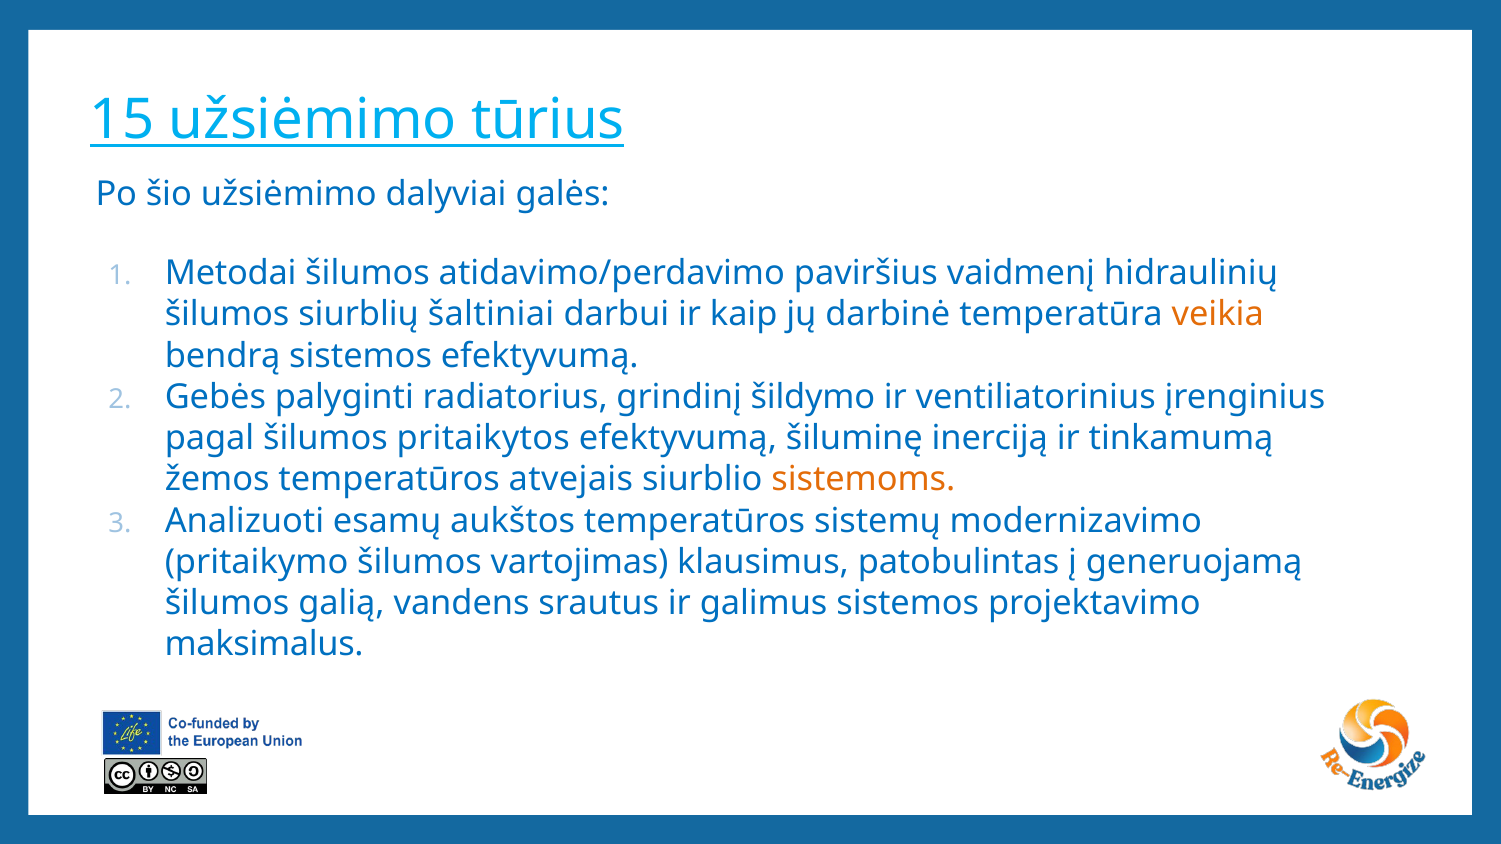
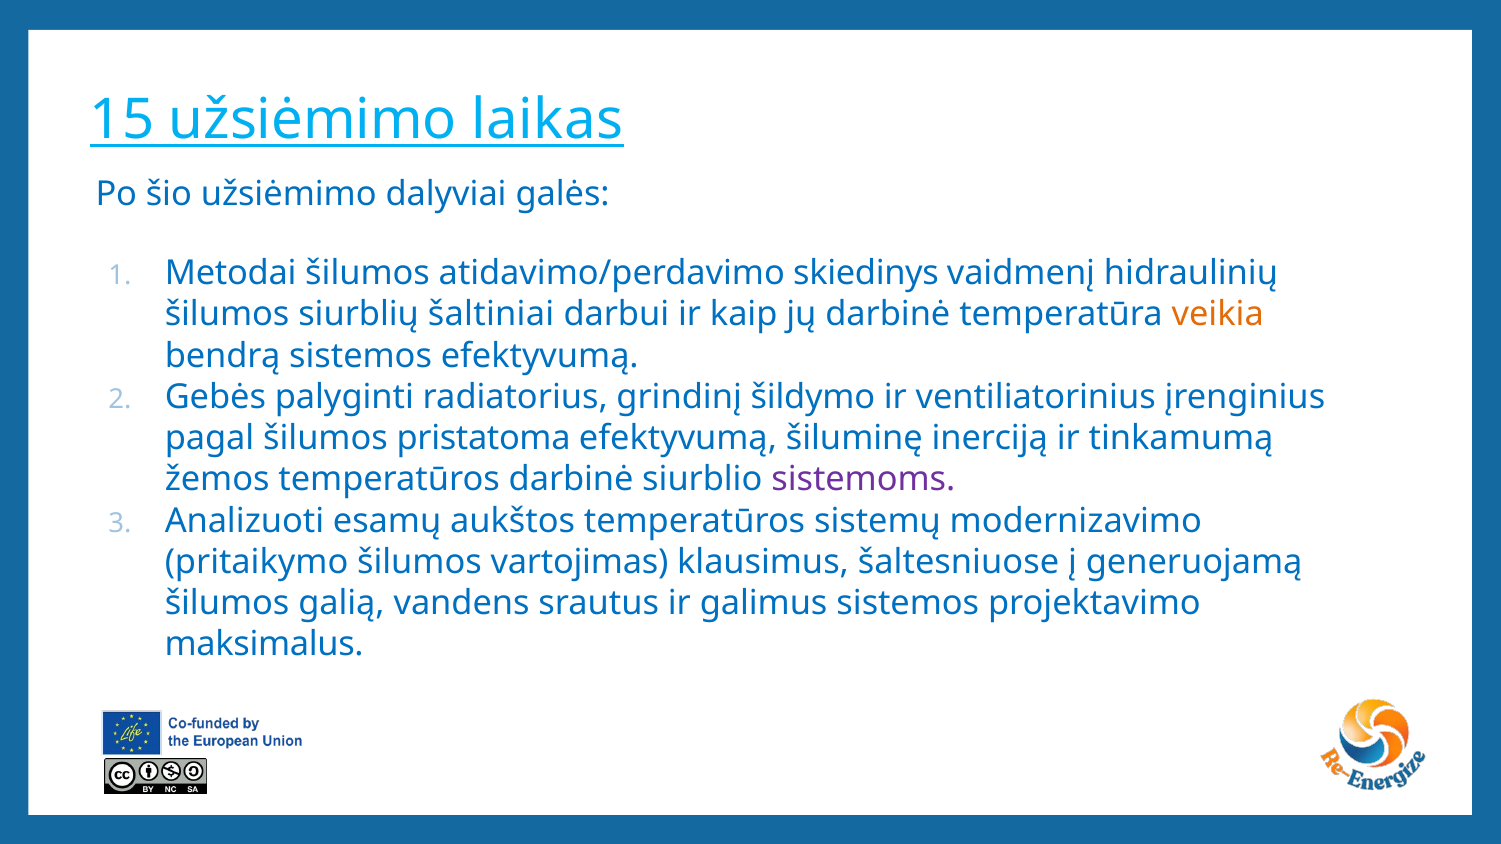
tūrius: tūrius -> laikas
paviršius: paviršius -> skiedinys
pritaikytos: pritaikytos -> pristatoma
temperatūros atvejais: atvejais -> darbinė
sistemoms colour: orange -> purple
patobulintas: patobulintas -> šaltesniuose
